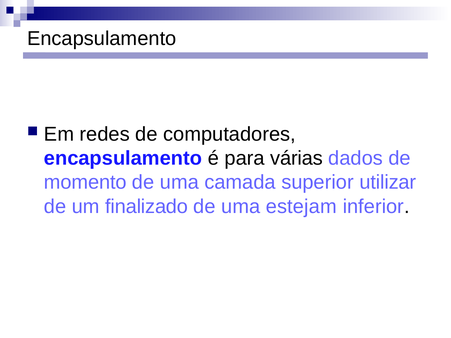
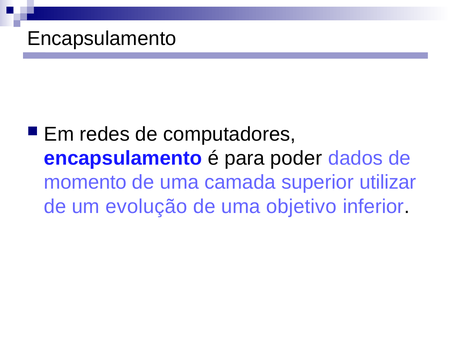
várias: várias -> poder
finalizado: finalizado -> evolução
estejam: estejam -> objetivo
